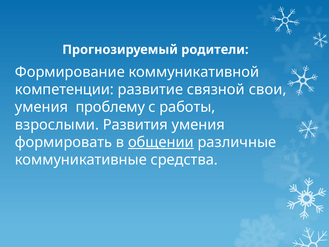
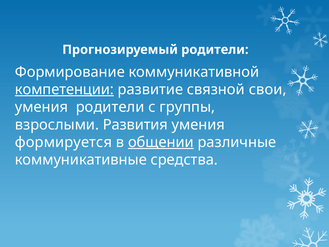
компетенции underline: none -> present
умения проблему: проблему -> родители
работы: работы -> группы
формировать: формировать -> формируется
